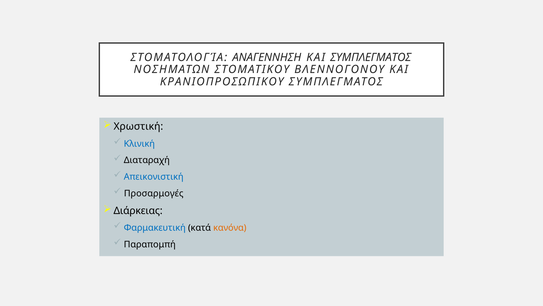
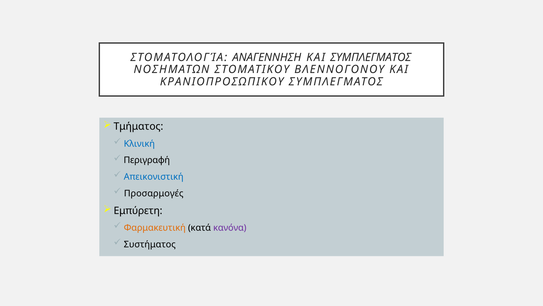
Χρωστική: Χρωστική -> Τμήματος
Διαταραχή: Διαταραχή -> Περιγραφή
Διάρκειας: Διάρκειας -> Εμπύρετη
Φαρμακευτική colour: blue -> orange
κανόνα colour: orange -> purple
Παραπομπή: Παραπομπή -> Συστήματος
